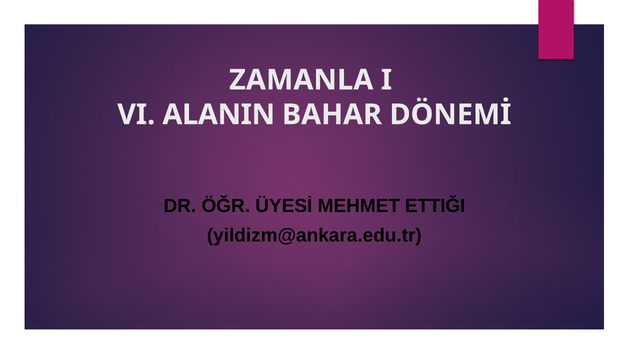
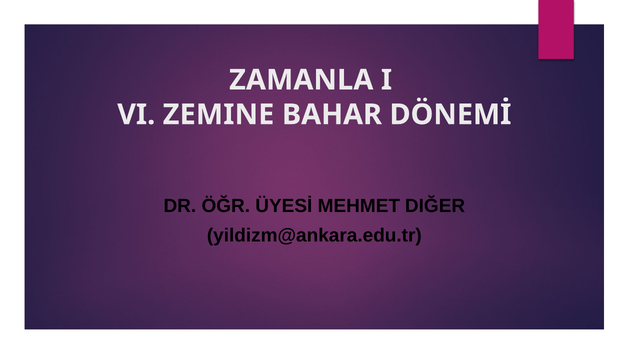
ALANIN: ALANIN -> ZEMINE
ETTIĞI: ETTIĞI -> DIĞER
